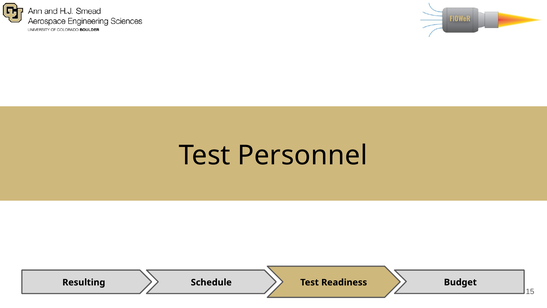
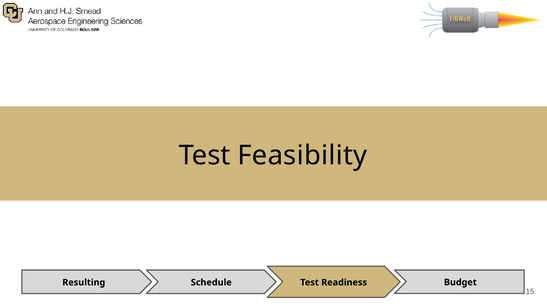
Personnel: Personnel -> Feasibility
